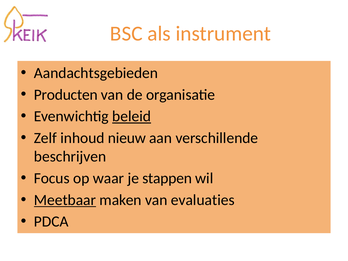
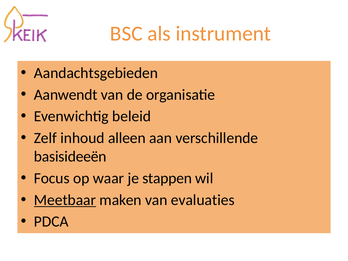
Producten: Producten -> Aanwendt
beleid underline: present -> none
nieuw: nieuw -> alleen
beschrijven: beschrijven -> basisideeën
